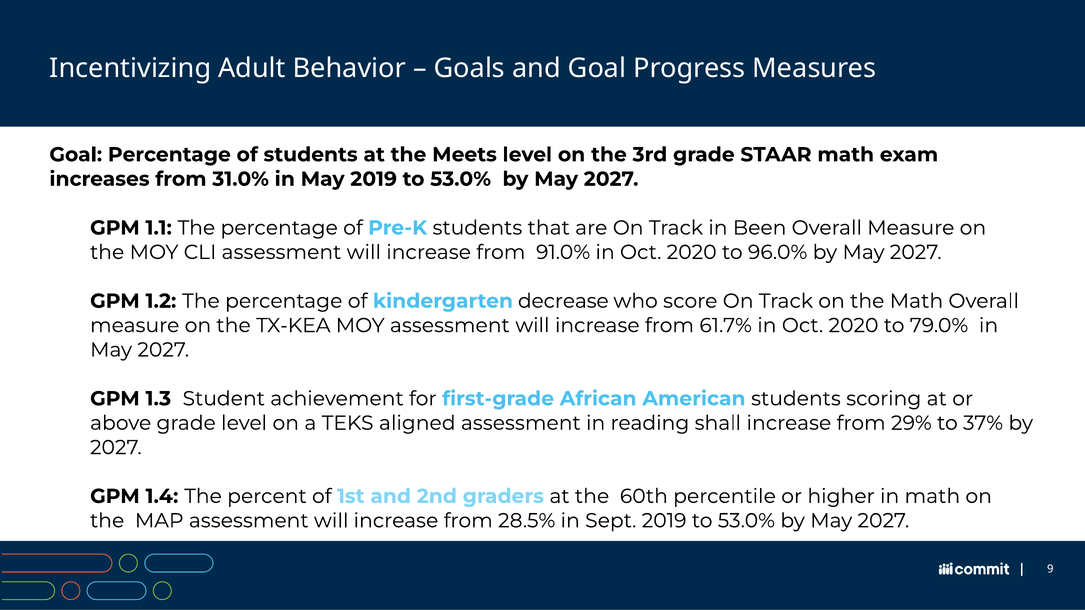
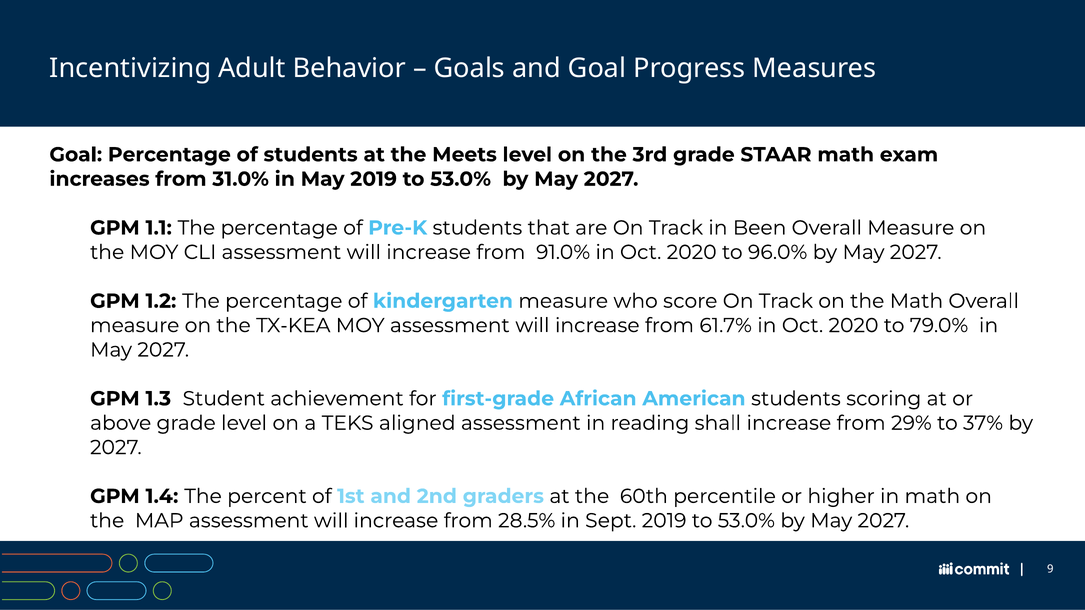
kindergarten decrease: decrease -> measure
